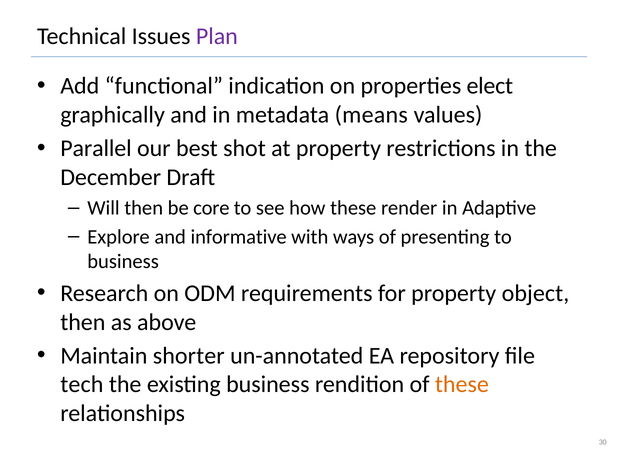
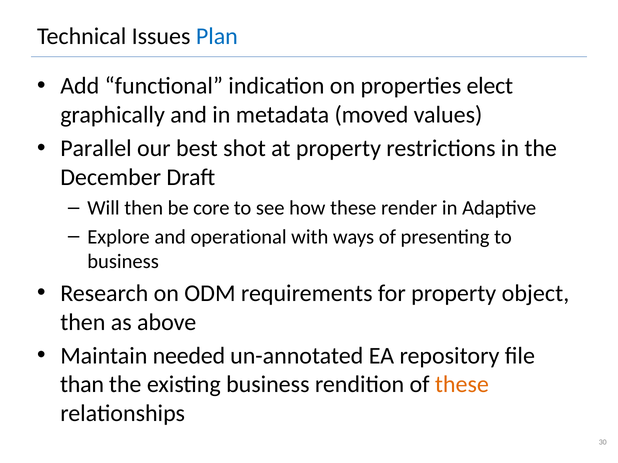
Plan colour: purple -> blue
means: means -> moved
informative: informative -> operational
shorter: shorter -> needed
tech: tech -> than
